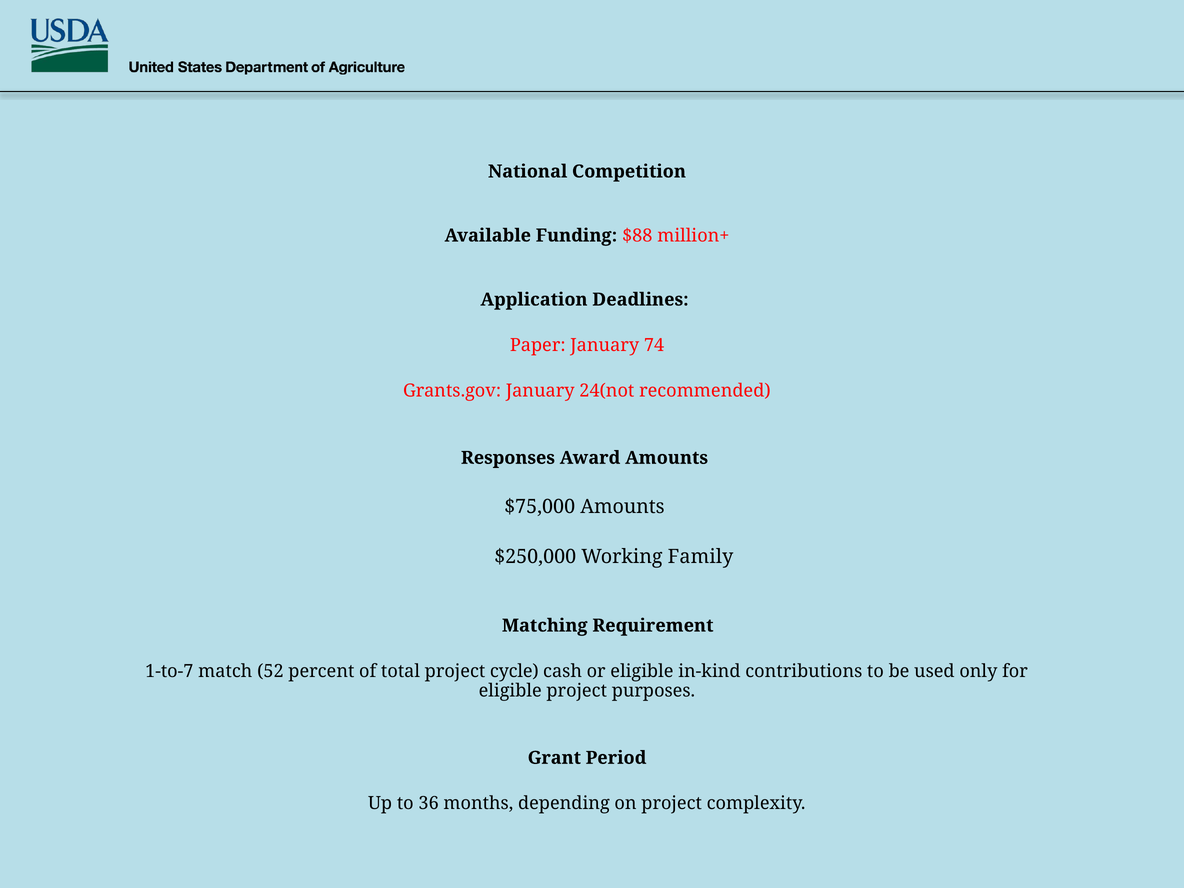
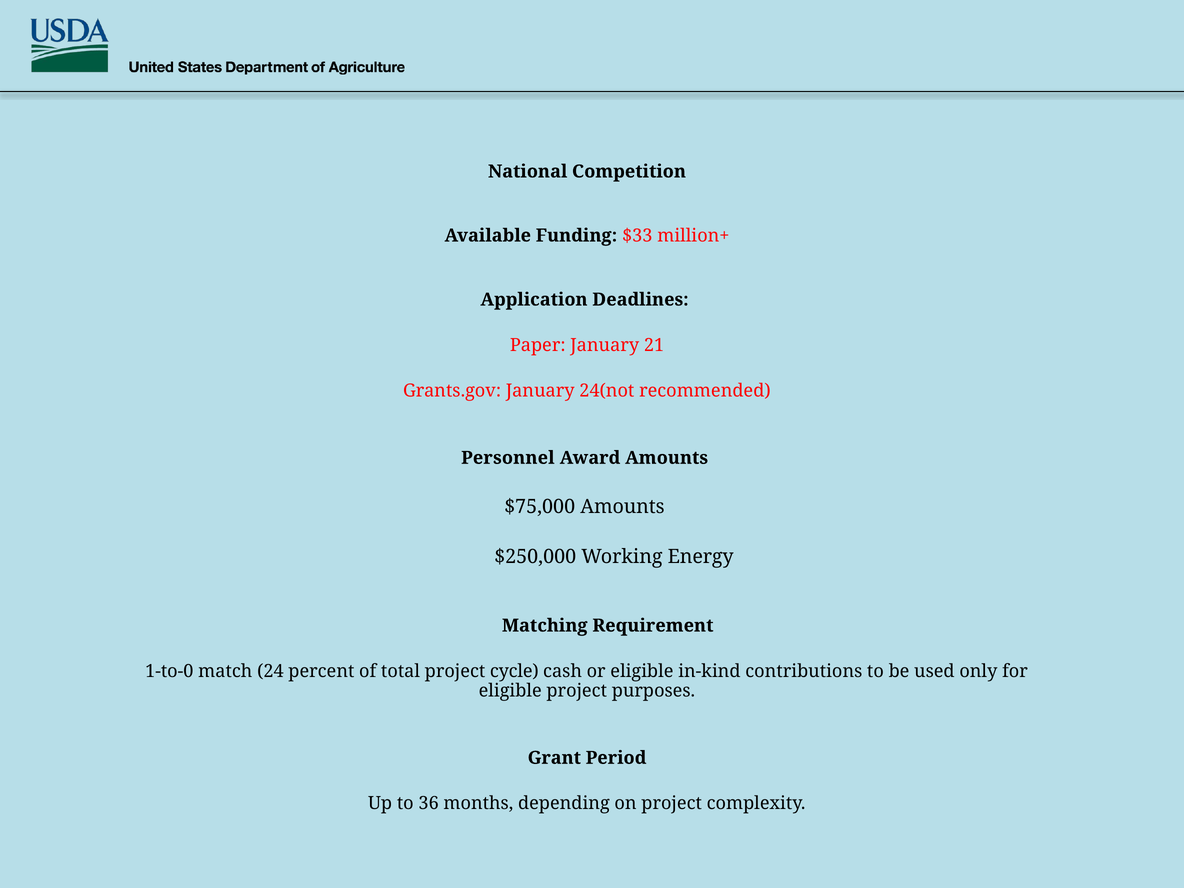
$88: $88 -> $33
74: 74 -> 21
Responses: Responses -> Personnel
Family: Family -> Energy
1-to-7: 1-to-7 -> 1-to-0
52: 52 -> 24
